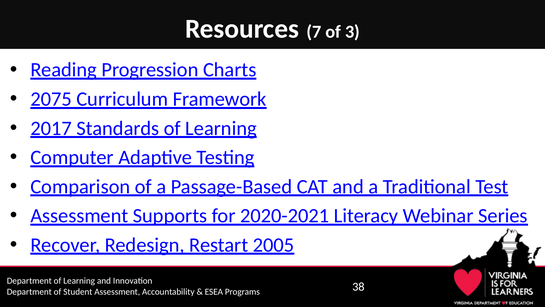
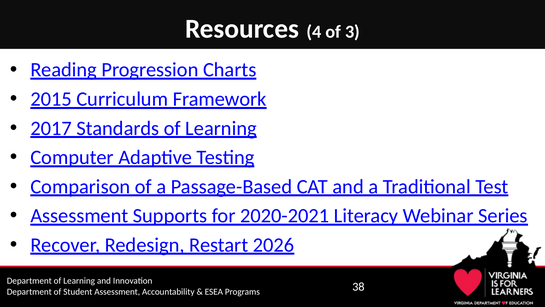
7: 7 -> 4
2075: 2075 -> 2015
2005: 2005 -> 2026
